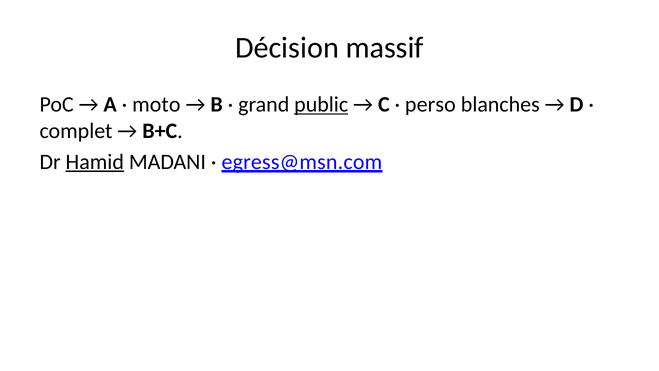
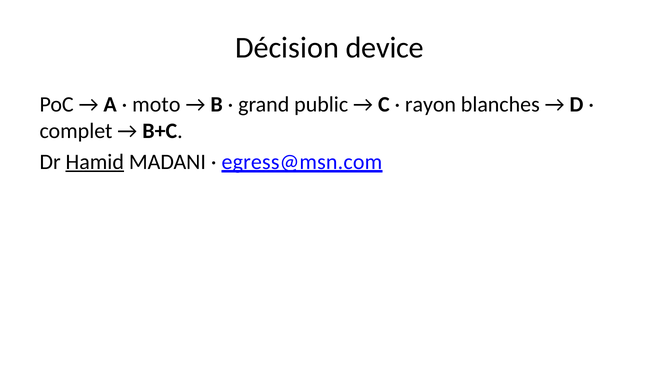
massif: massif -> device
public underline: present -> none
perso: perso -> rayon
